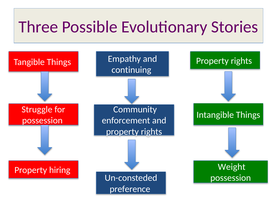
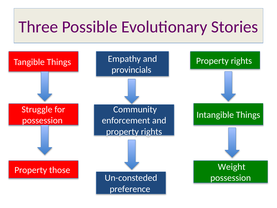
continuing: continuing -> provincials
hiring: hiring -> those
